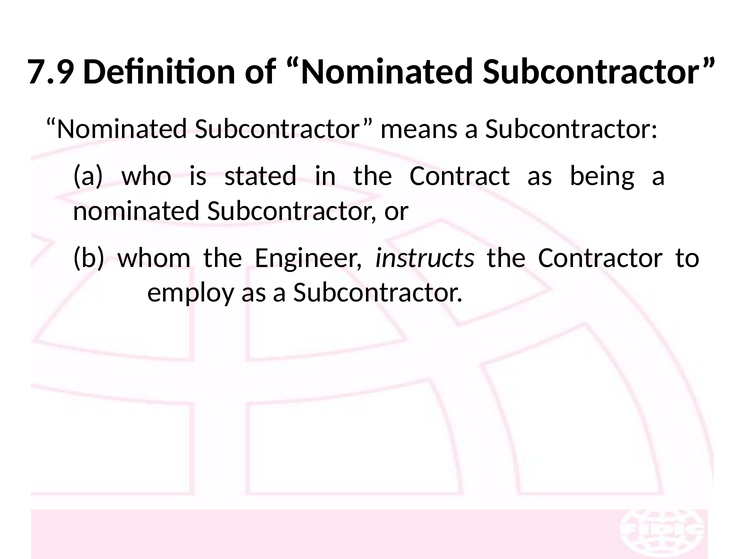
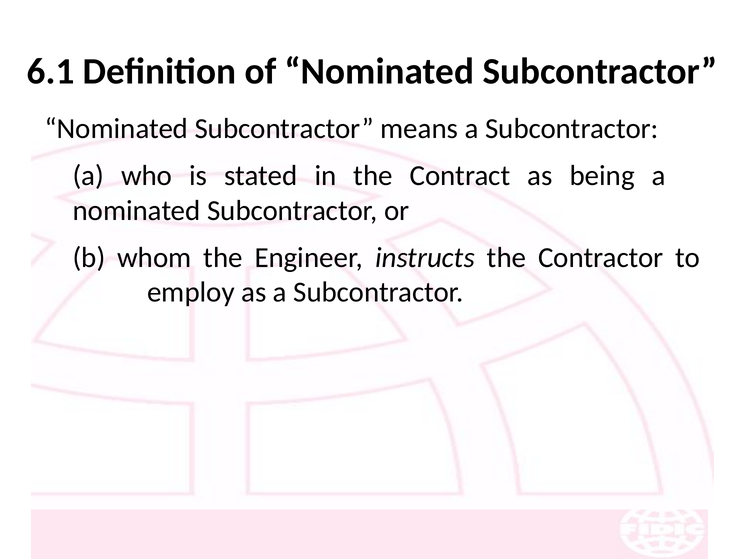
7.9: 7.9 -> 6.1
